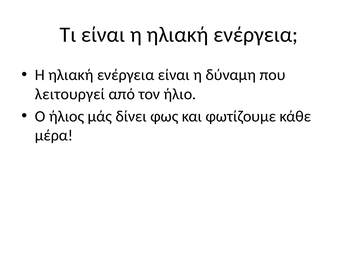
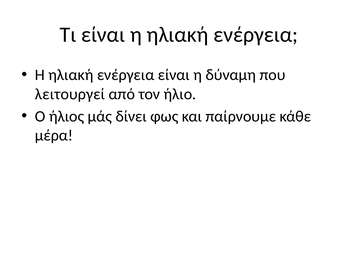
φωτίζουμε: φωτίζουμε -> παίρνουμε
